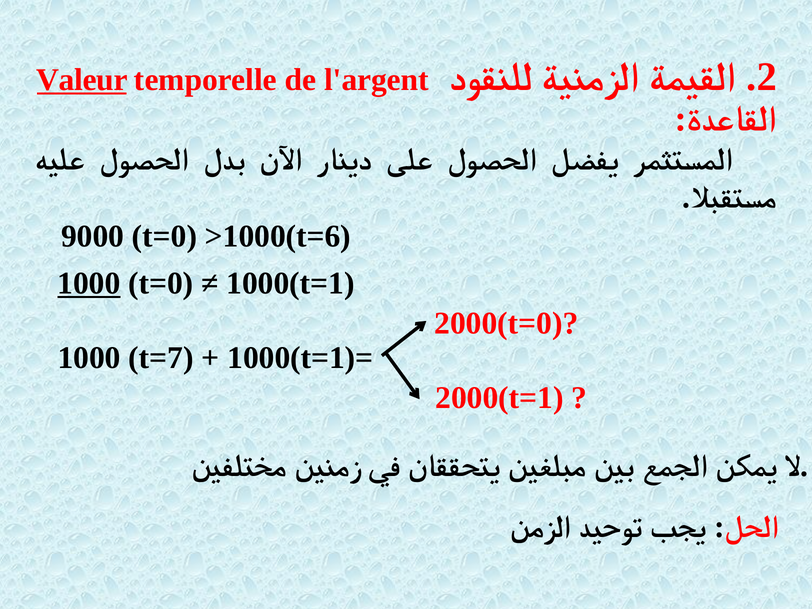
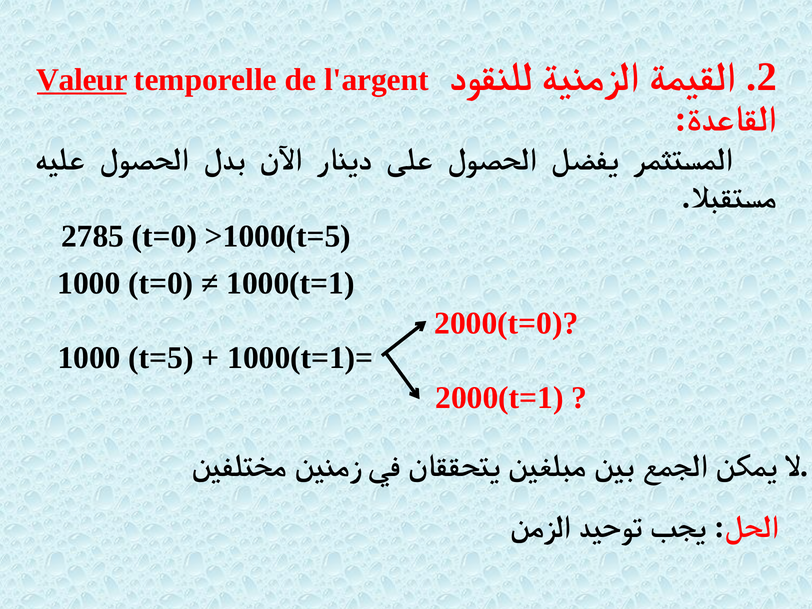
9000: 9000 -> 2785
>1000(t=6: >1000(t=6 -> >1000(t=5
1000 at (89, 283) underline: present -> none
t=7: t=7 -> t=5
